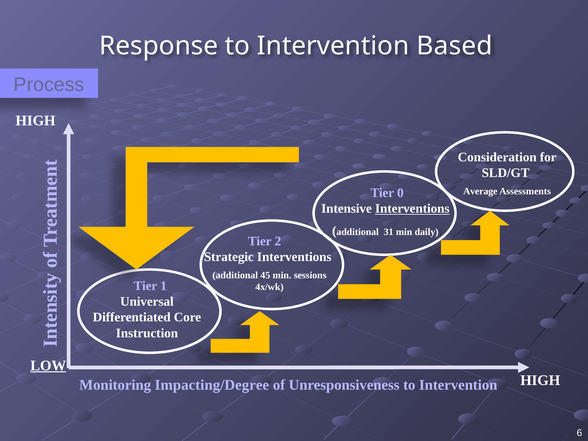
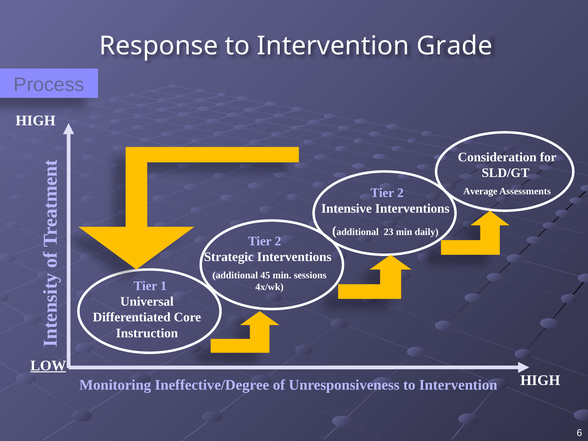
Based: Based -> Grade
0 at (400, 193): 0 -> 2
Interventions at (412, 209) underline: present -> none
31: 31 -> 23
Impacting/Degree: Impacting/Degree -> Ineffective/Degree
